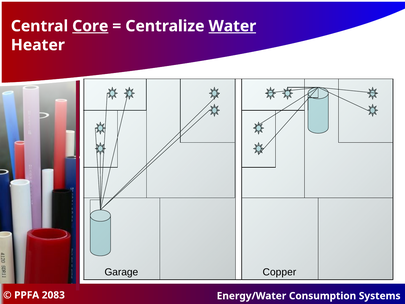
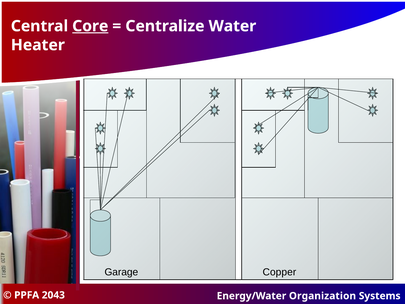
Water underline: present -> none
2083: 2083 -> 2043
Consumption: Consumption -> Organization
